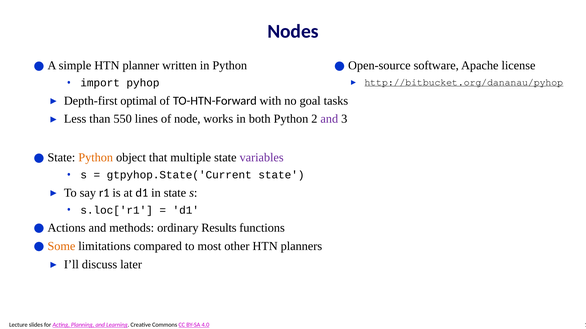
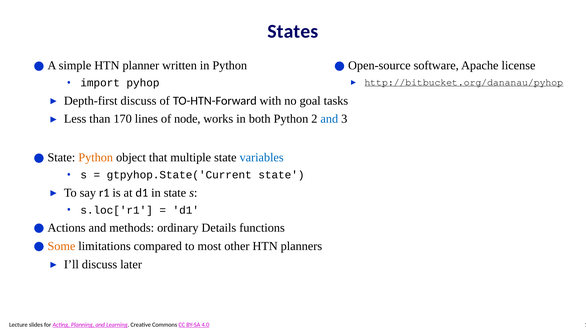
Nodes: Nodes -> States
Depth-first optimal: optimal -> discuss
550: 550 -> 170
and at (329, 119) colour: purple -> blue
variables colour: purple -> blue
Results: Results -> Details
